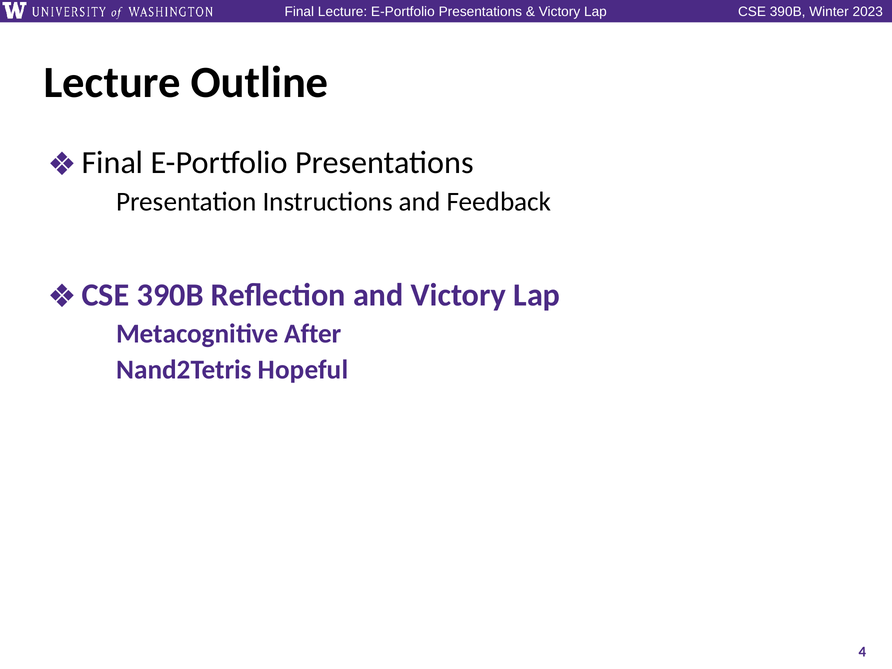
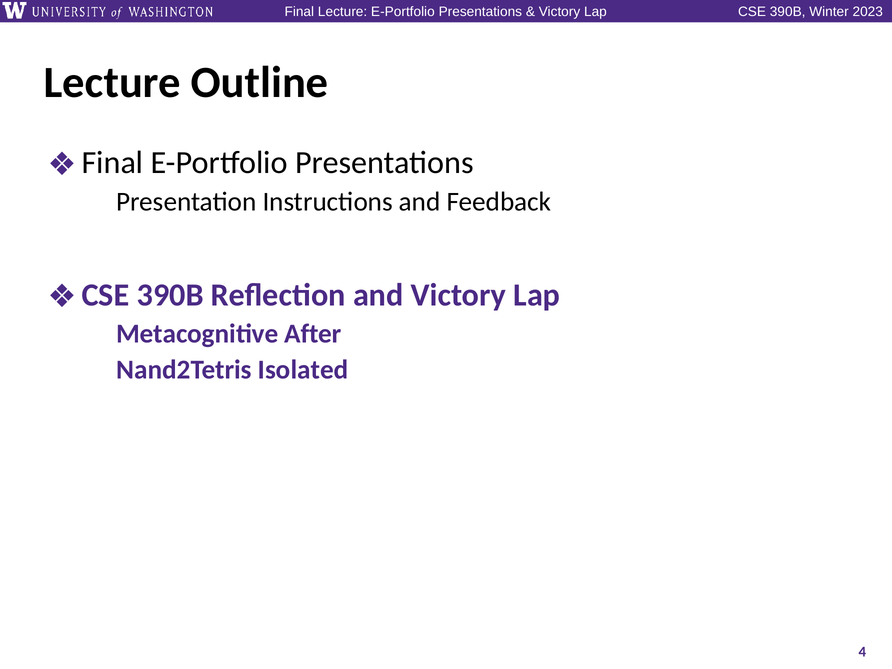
Hopeful: Hopeful -> Isolated
